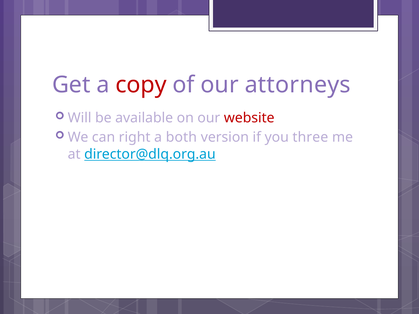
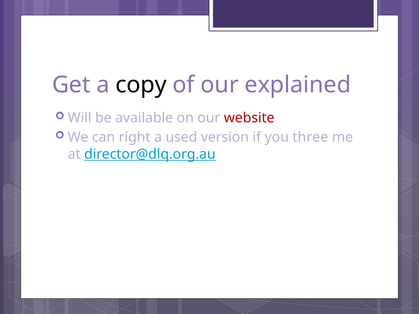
copy colour: red -> black
attorneys: attorneys -> explained
both: both -> used
